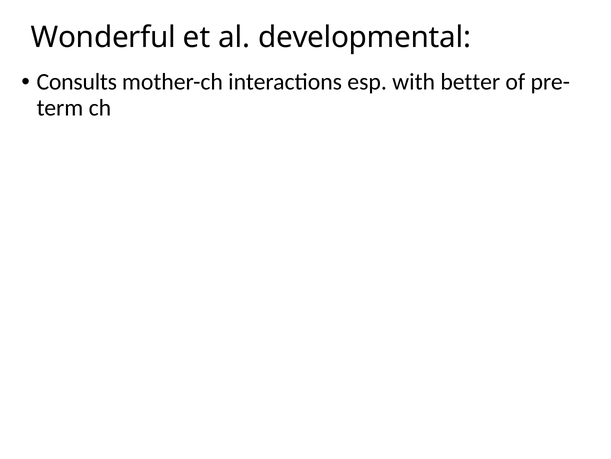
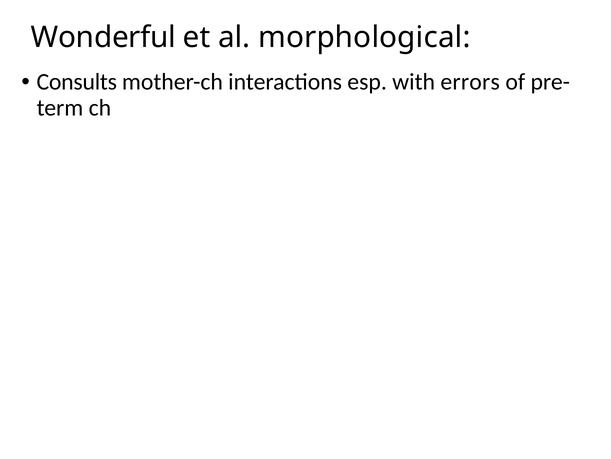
developmental: developmental -> morphological
better: better -> errors
